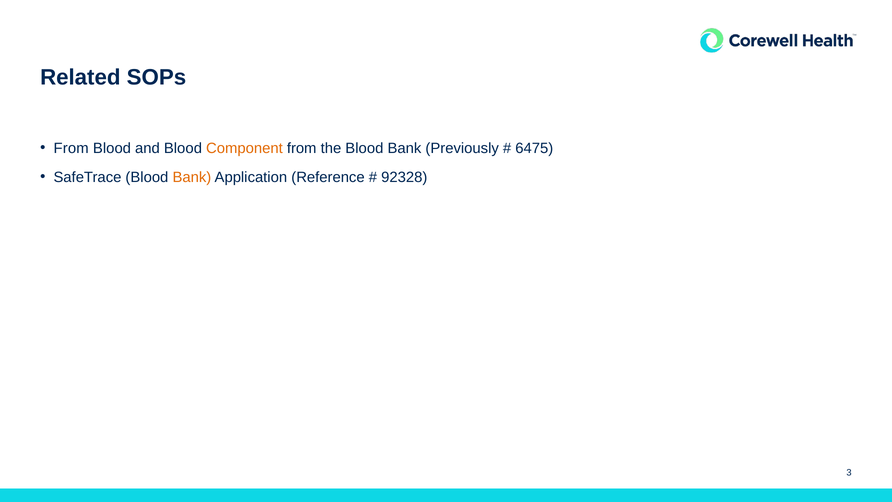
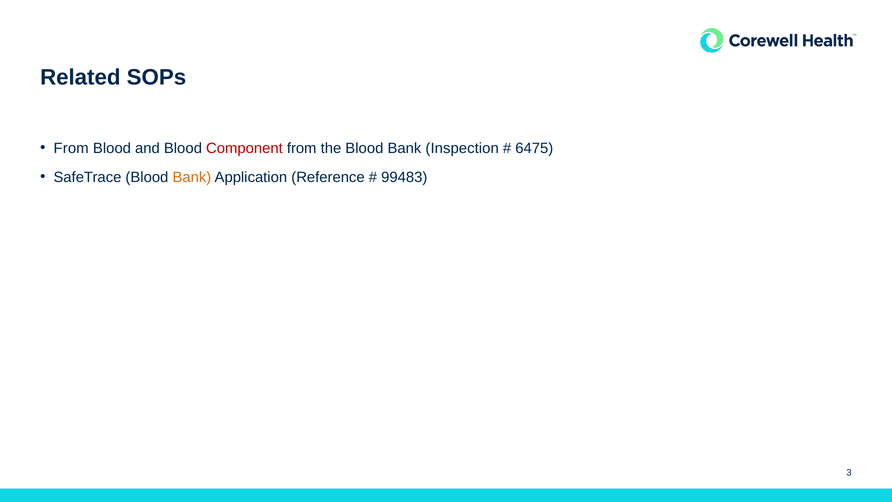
Component colour: orange -> red
Previously: Previously -> Inspection
92328: 92328 -> 99483
